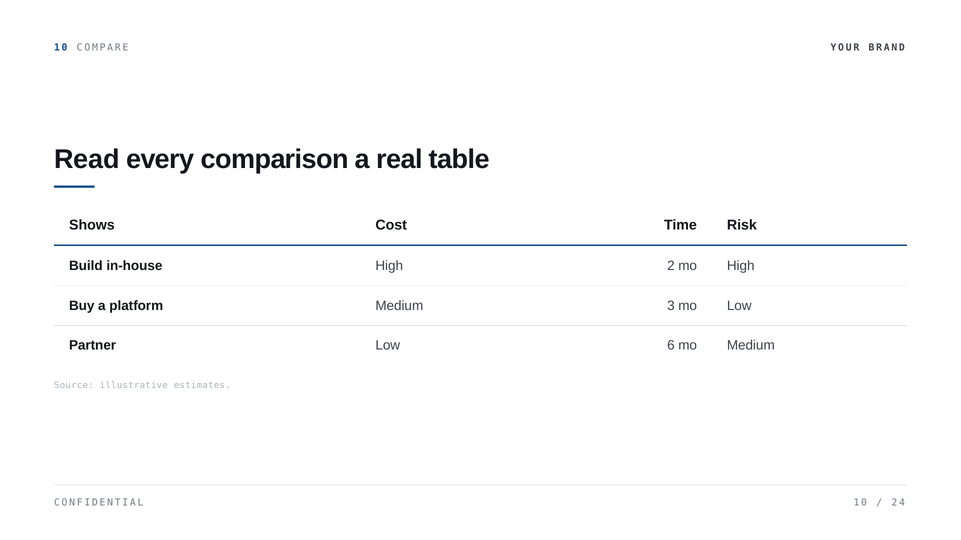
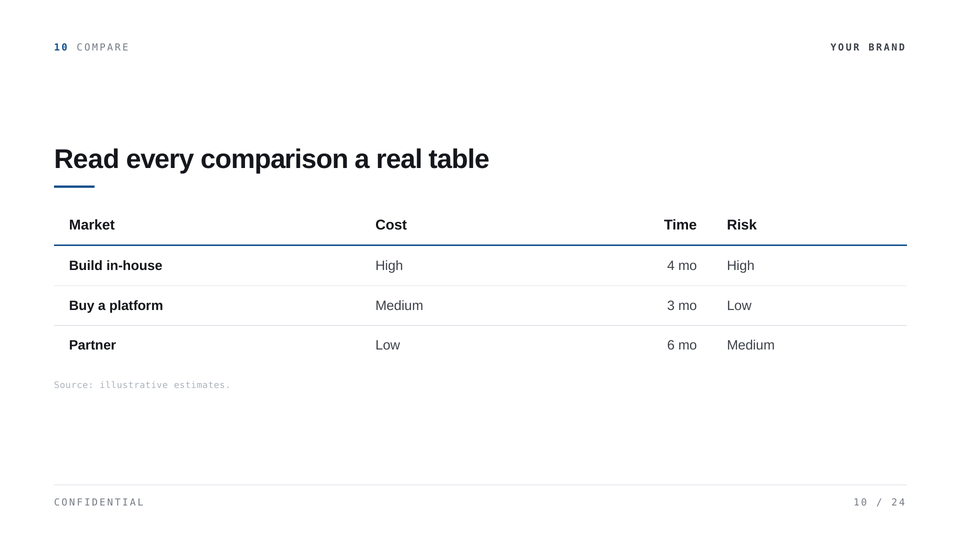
Shows: Shows -> Market
2: 2 -> 4
